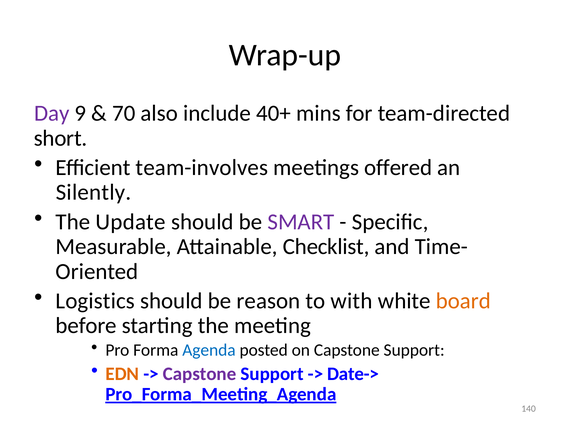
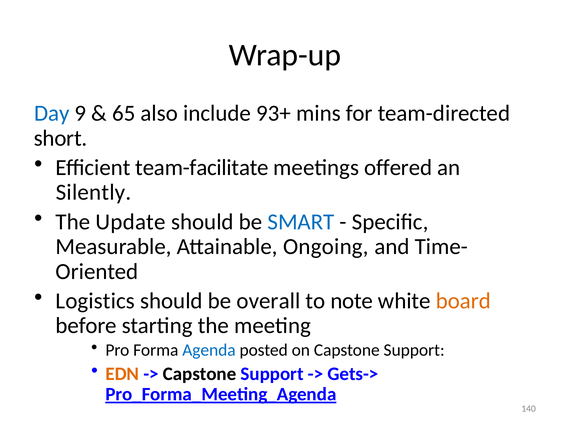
Day colour: purple -> blue
70: 70 -> 65
40+: 40+ -> 93+
team-involves: team-involves -> team-facilitate
SMART colour: purple -> blue
Checklist: Checklist -> Ongoing
reason: reason -> overall
with: with -> note
Capstone at (200, 373) colour: purple -> black
Date->: Date-> -> Gets->
